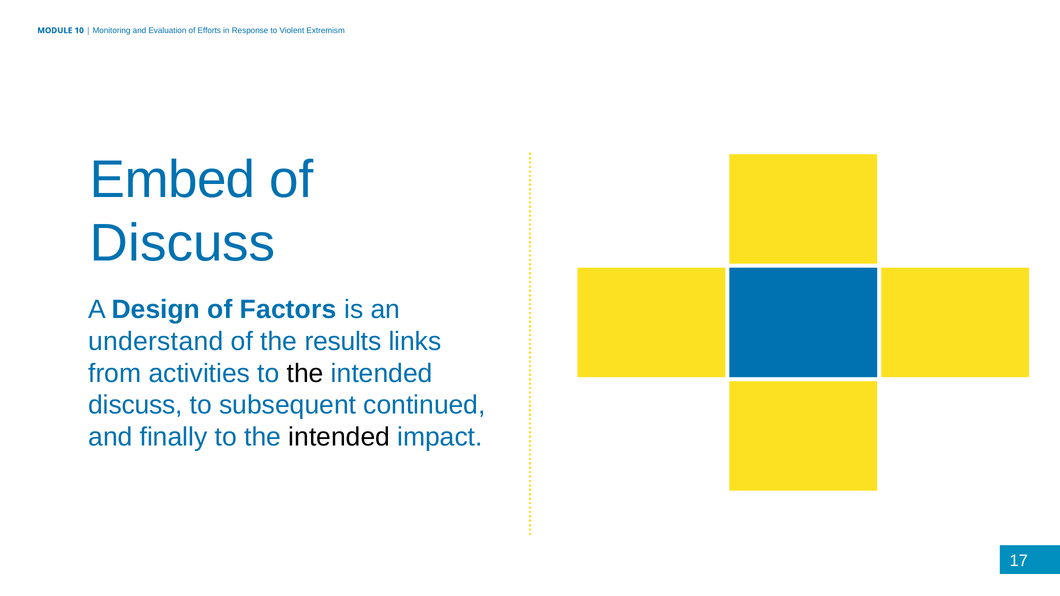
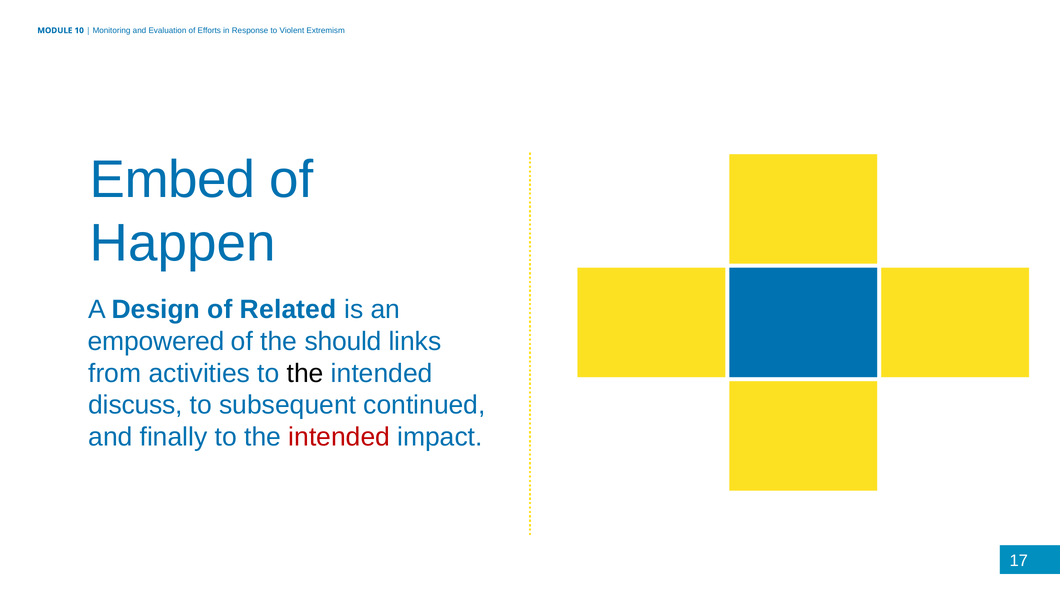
Discuss at (183, 244): Discuss -> Happen
Factors: Factors -> Related
understand: understand -> empowered
results: results -> should
intended at (339, 437) colour: black -> red
